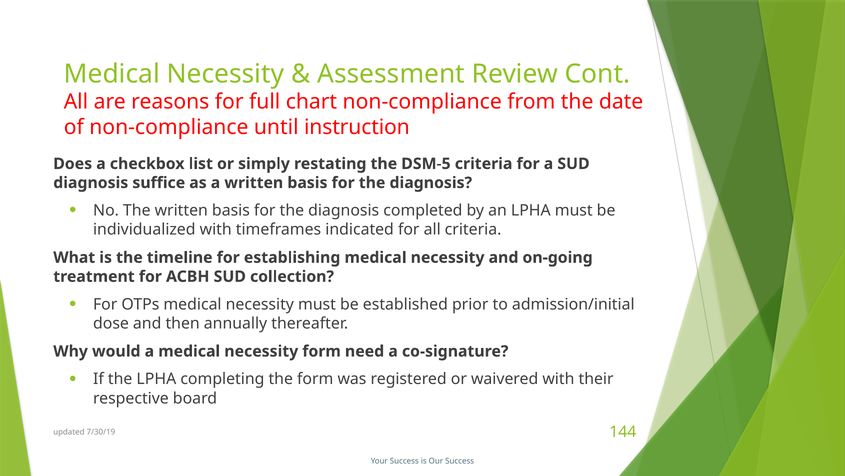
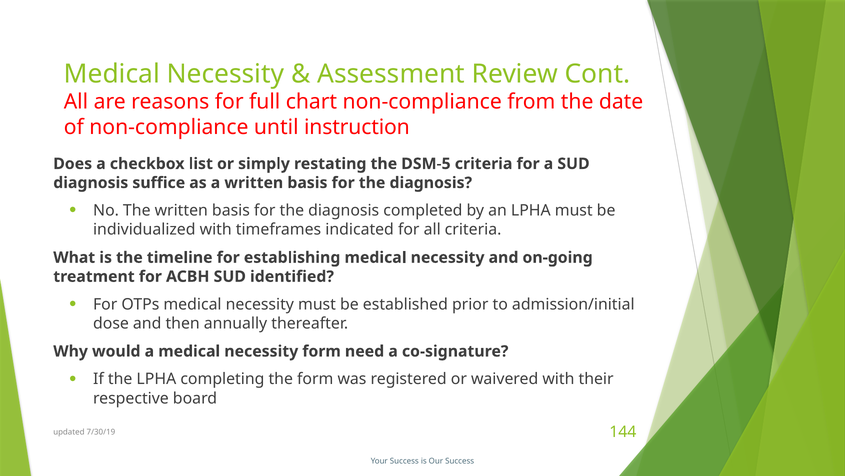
collection: collection -> identified
